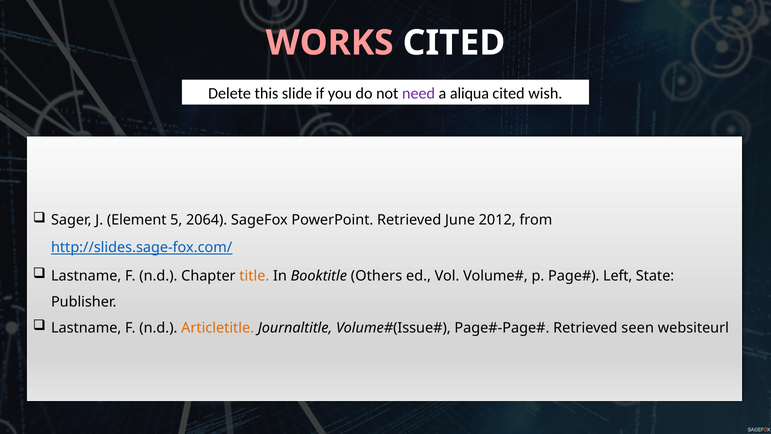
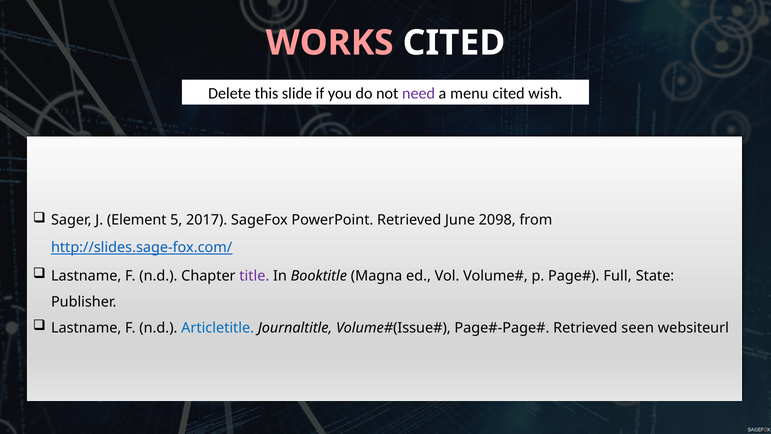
aliqua: aliqua -> menu
2064: 2064 -> 2017
2012: 2012 -> 2098
title colour: orange -> purple
Others: Others -> Magna
Left: Left -> Full
Articletitle colour: orange -> blue
